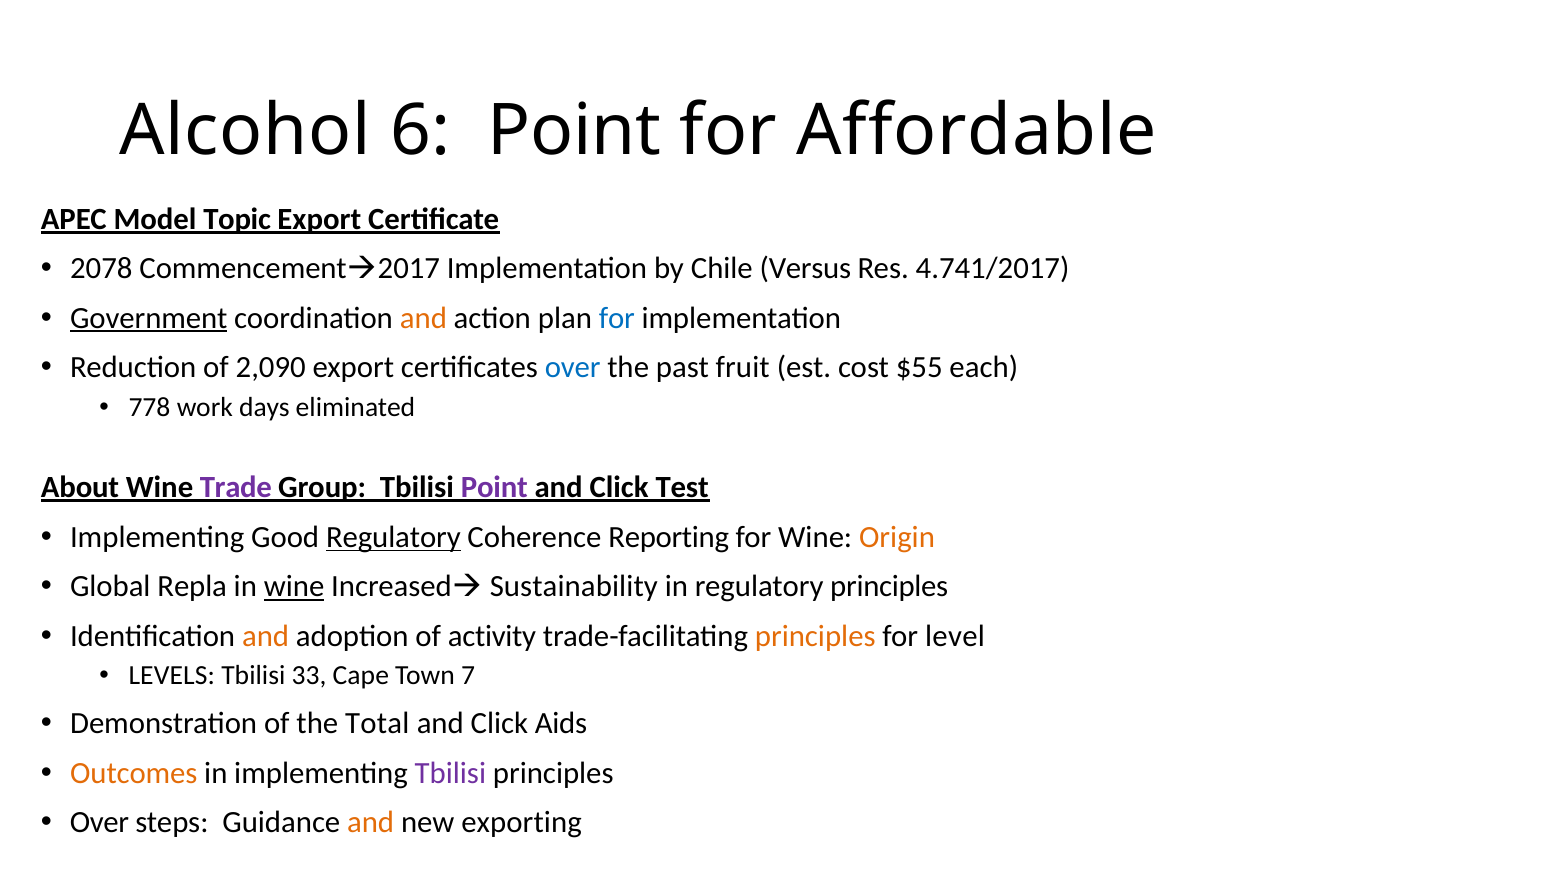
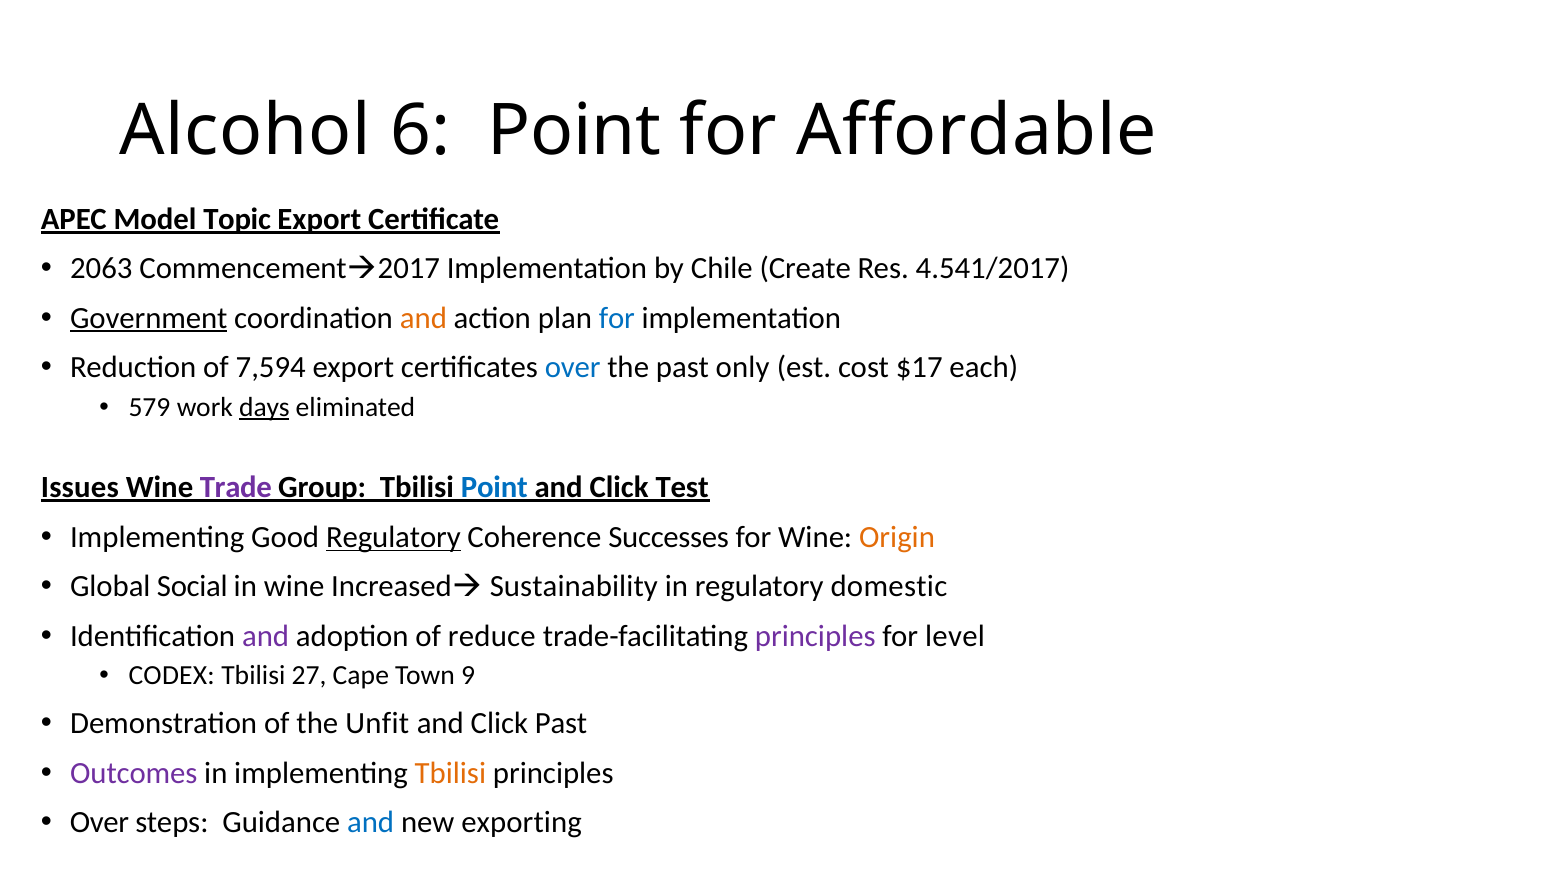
2078: 2078 -> 2063
Versus: Versus -> Create
4.741/2017: 4.741/2017 -> 4.541/2017
2,090: 2,090 -> 7,594
fruit: fruit -> only
$55: $55 -> $17
778: 778 -> 579
days underline: none -> present
About: About -> Issues
Point at (494, 488) colour: purple -> blue
Reporting: Reporting -> Successes
Repla: Repla -> Social
wine at (294, 587) underline: present -> none
regulatory principles: principles -> domestic
and at (266, 636) colour: orange -> purple
activity: activity -> reduce
principles at (815, 636) colour: orange -> purple
LEVELS: LEVELS -> CODEX
33: 33 -> 27
7: 7 -> 9
Total: Total -> Unfit
Click Aids: Aids -> Past
Outcomes colour: orange -> purple
Tbilisi at (450, 773) colour: purple -> orange
and at (371, 823) colour: orange -> blue
